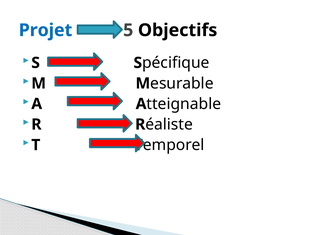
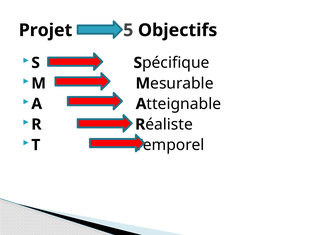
Projet colour: blue -> black
